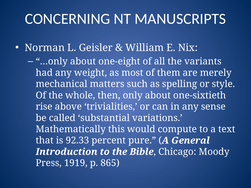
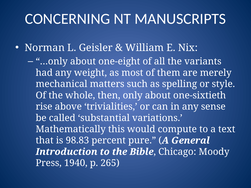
92.33: 92.33 -> 98.83
1919: 1919 -> 1940
865: 865 -> 265
